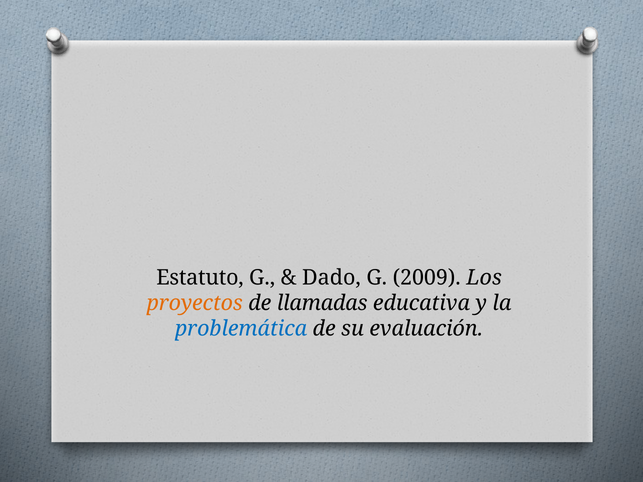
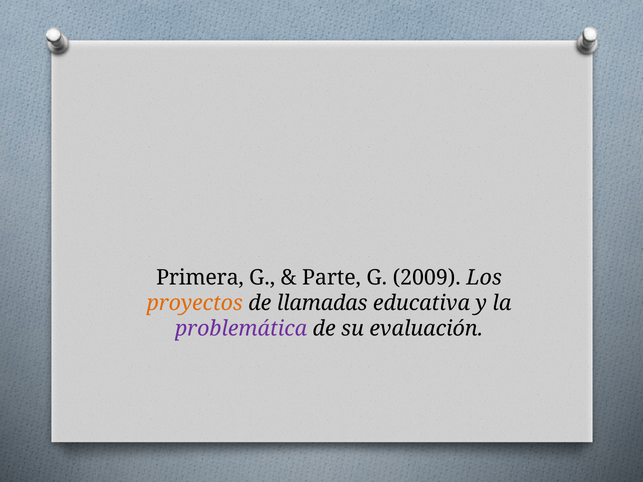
Estatuto: Estatuto -> Primera
Dado: Dado -> Parte
problemática colour: blue -> purple
